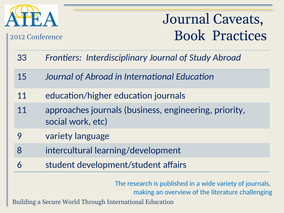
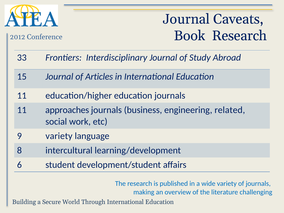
Book Practices: Practices -> Research
of Abroad: Abroad -> Articles
priority: priority -> related
